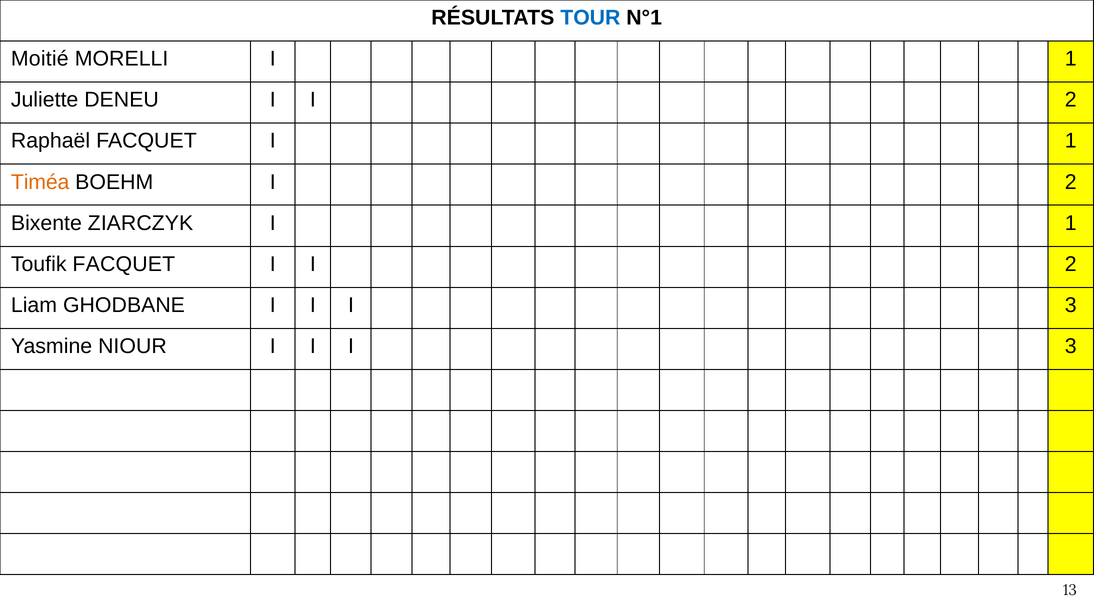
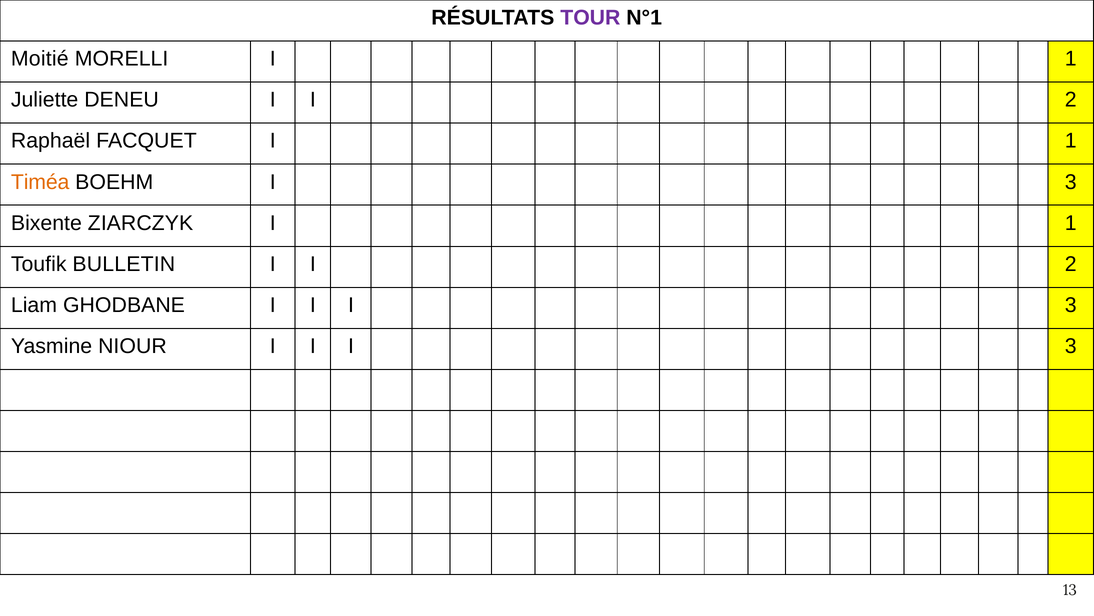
TOUR colour: blue -> purple
BOEHM I 2: 2 -> 3
Toufik FACQUET: FACQUET -> BULLETIN
